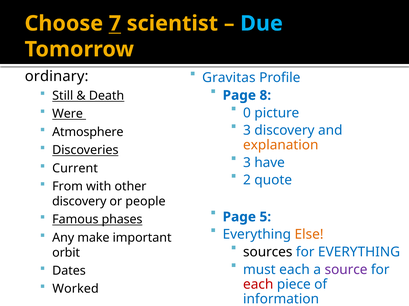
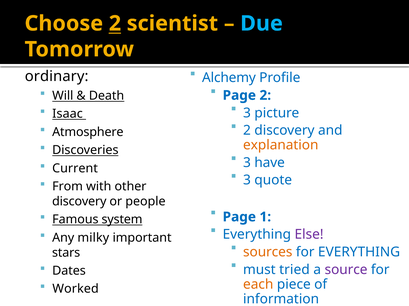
Choose 7: 7 -> 2
Gravitas: Gravitas -> Alchemy
Page 8: 8 -> 2
Still: Still -> Will
0 at (247, 113): 0 -> 3
Were: Were -> Isaac
3 at (247, 131): 3 -> 2
2 at (247, 181): 2 -> 3
5: 5 -> 1
phases: phases -> system
Else colour: orange -> purple
make: make -> milky
sources colour: black -> orange
orbit: orbit -> stars
must each: each -> tried
each at (258, 285) colour: red -> orange
